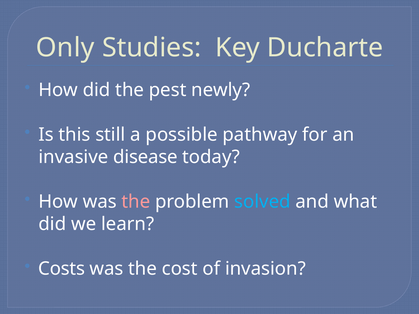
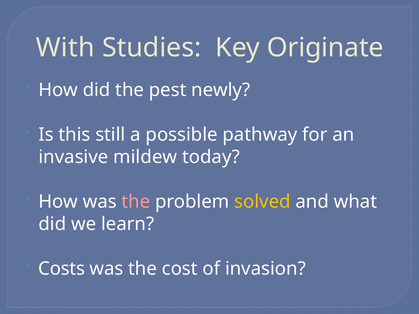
Only: Only -> With
Ducharte: Ducharte -> Originate
disease: disease -> mildew
solved colour: light blue -> yellow
